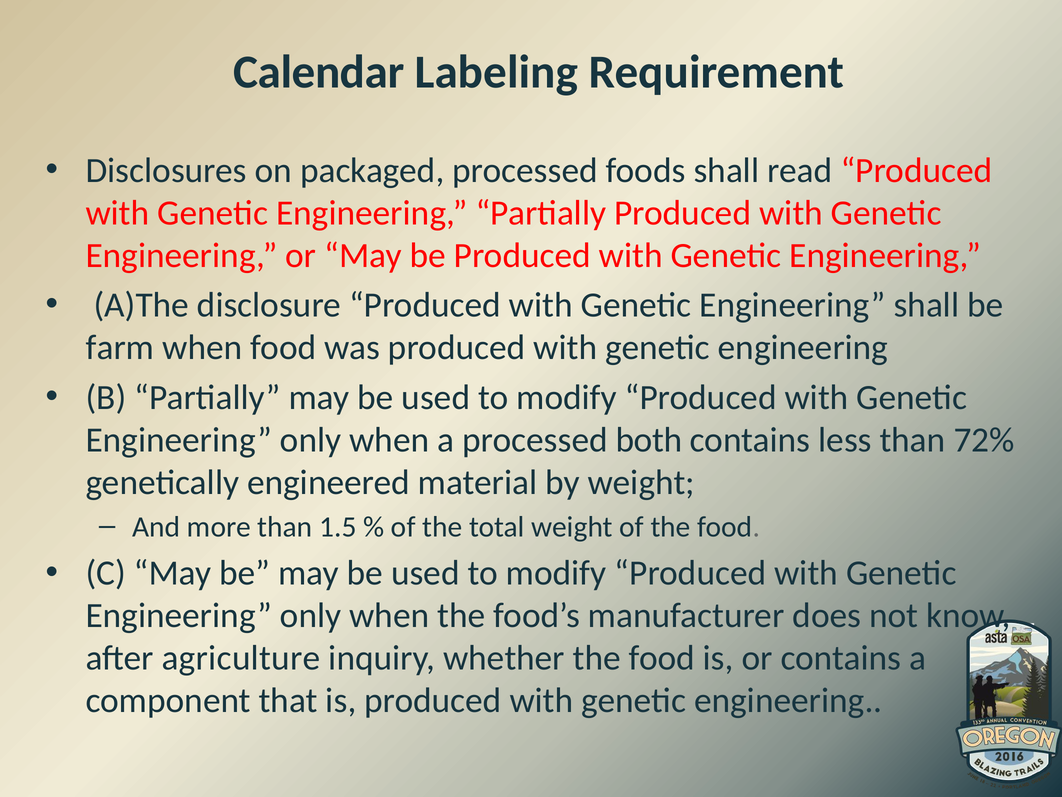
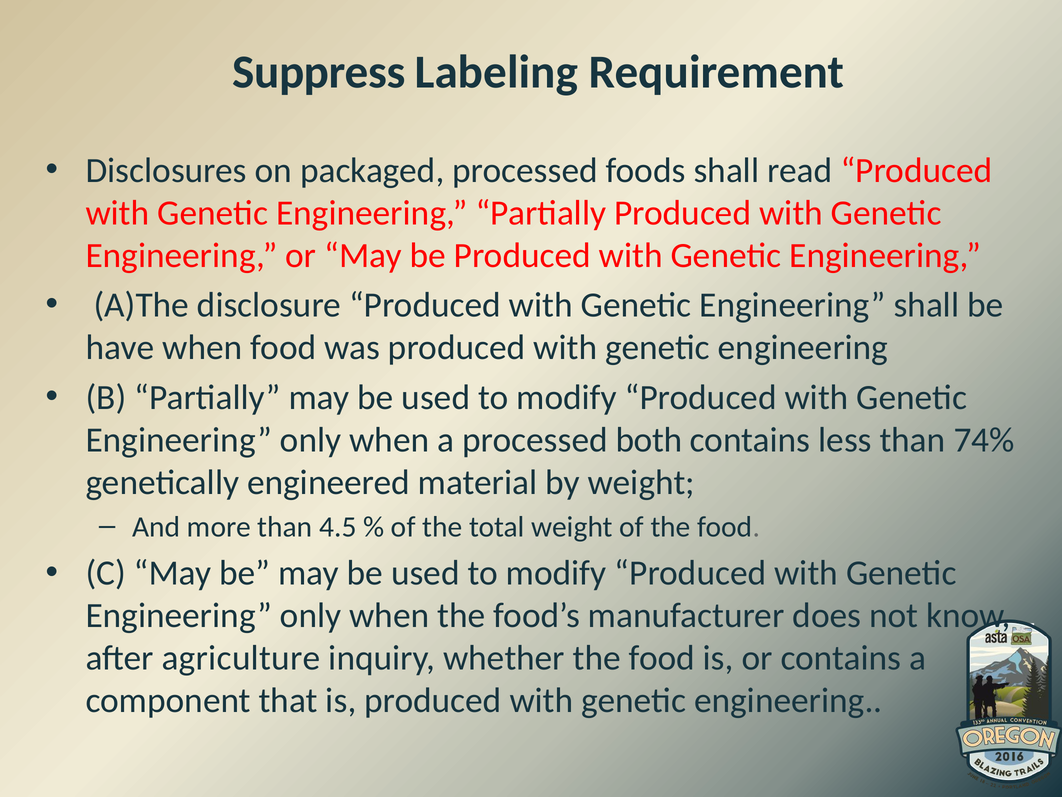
Calendar: Calendar -> Suppress
farm: farm -> have
72%: 72% -> 74%
1.5: 1.5 -> 4.5
